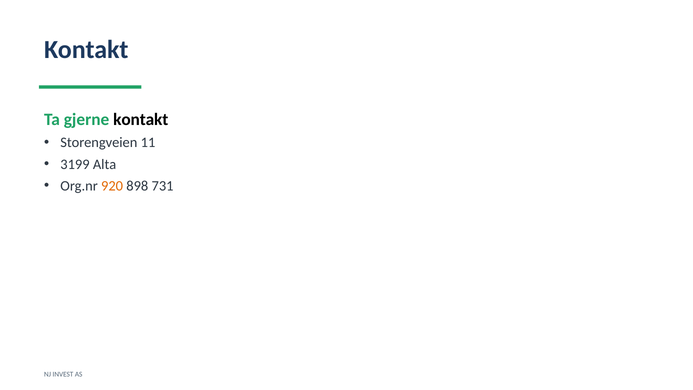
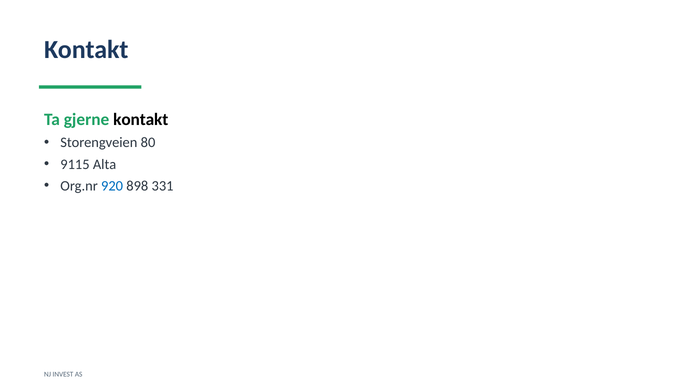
11: 11 -> 80
3199: 3199 -> 9115
920 colour: orange -> blue
731: 731 -> 331
